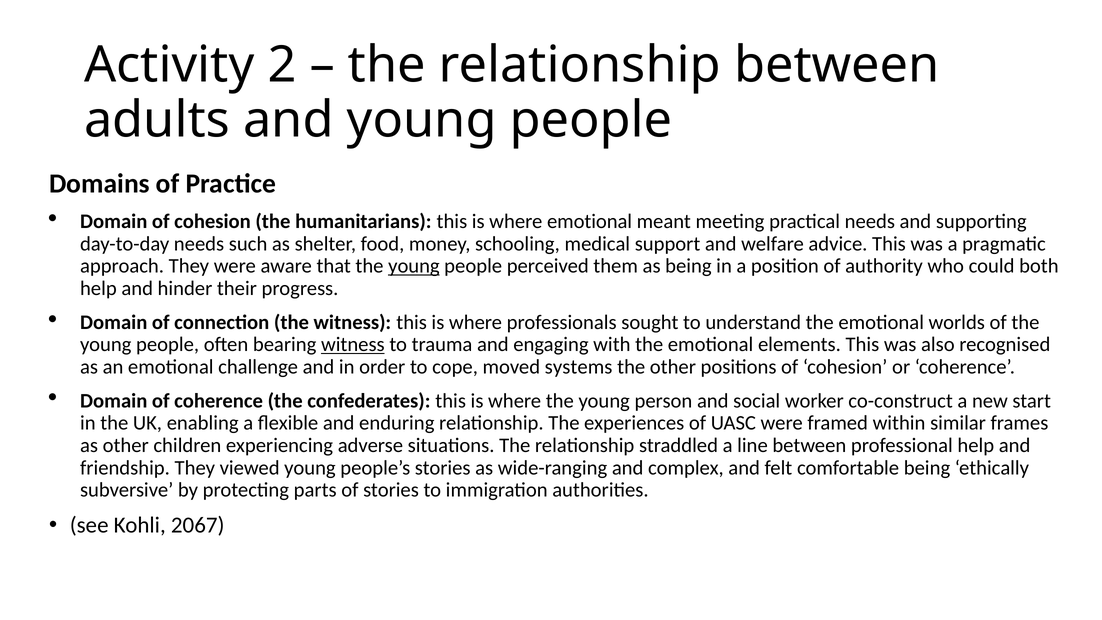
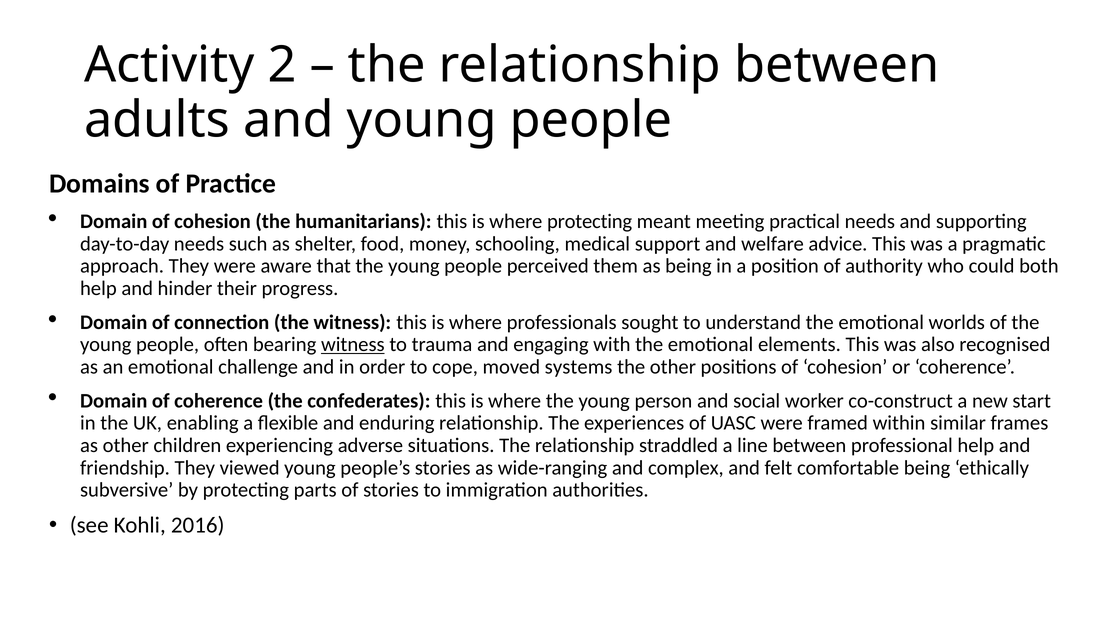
where emotional: emotional -> protecting
young at (414, 266) underline: present -> none
2067: 2067 -> 2016
